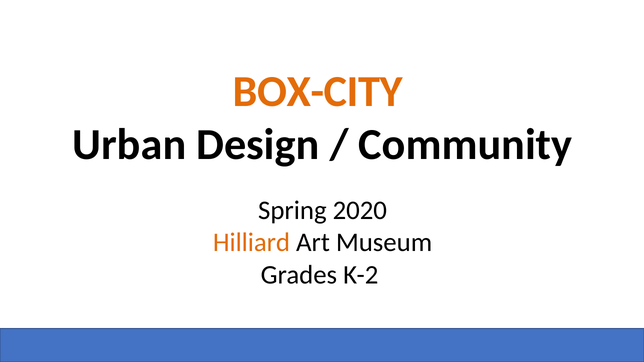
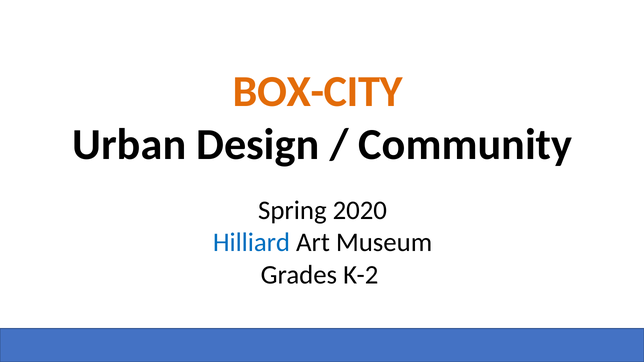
Hilliard colour: orange -> blue
